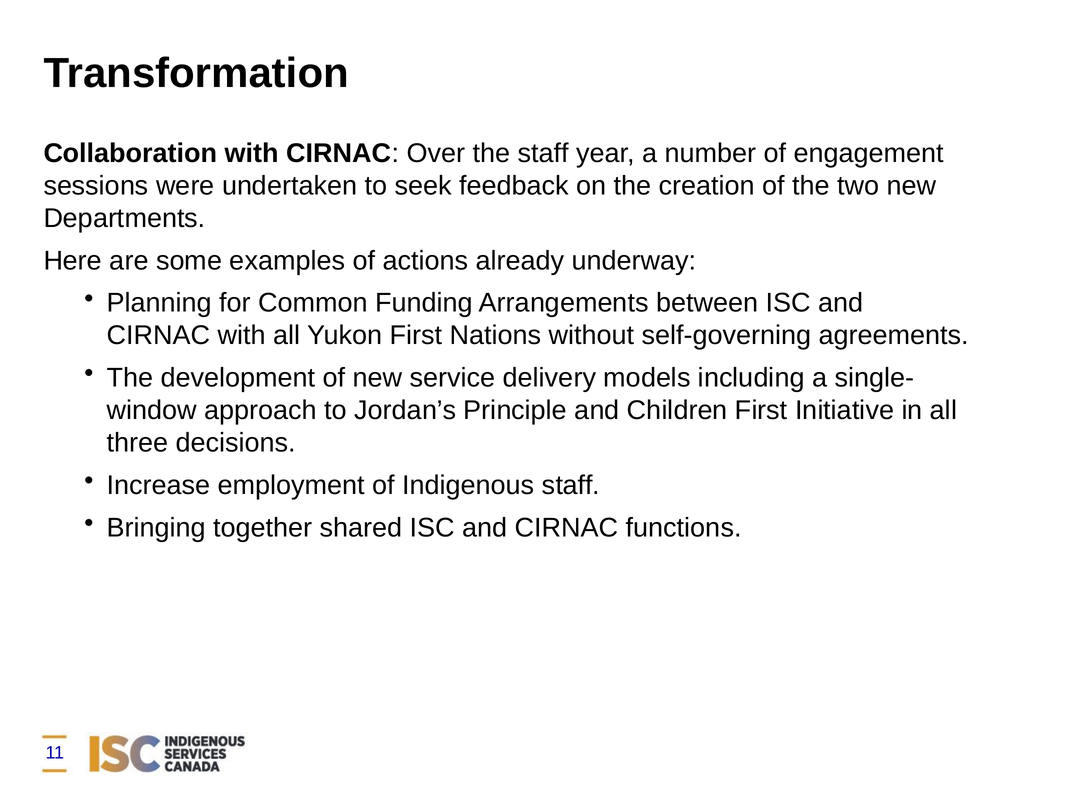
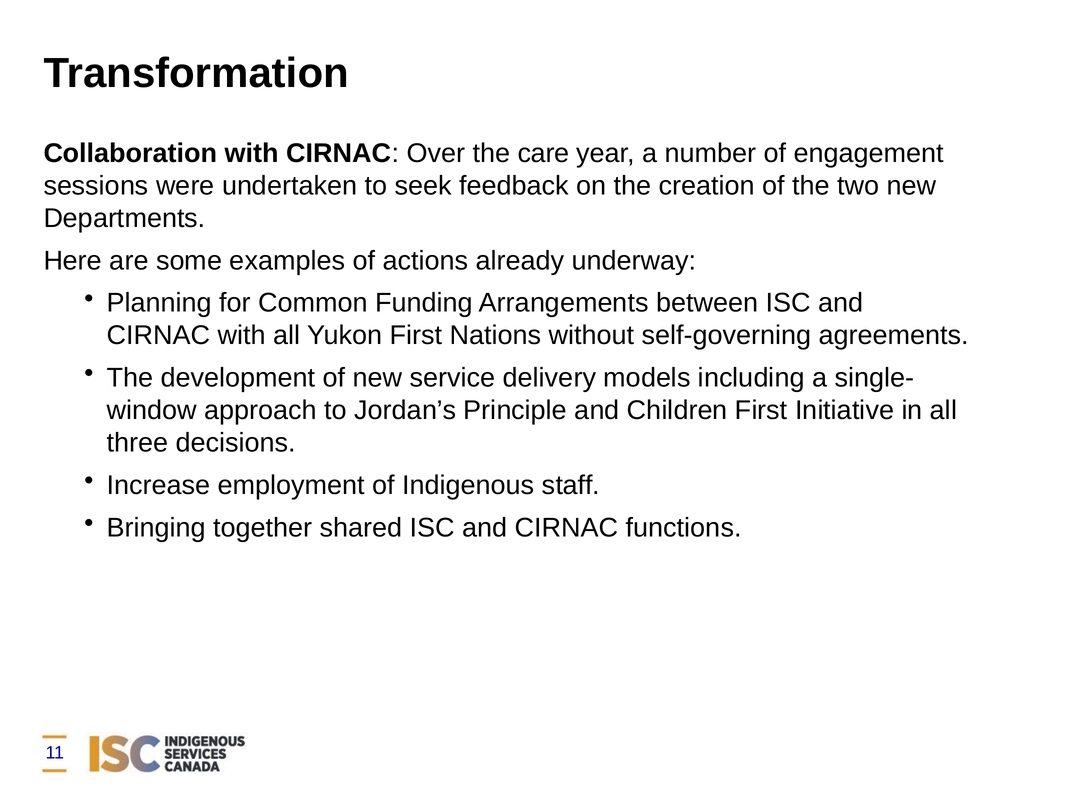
the staff: staff -> care
